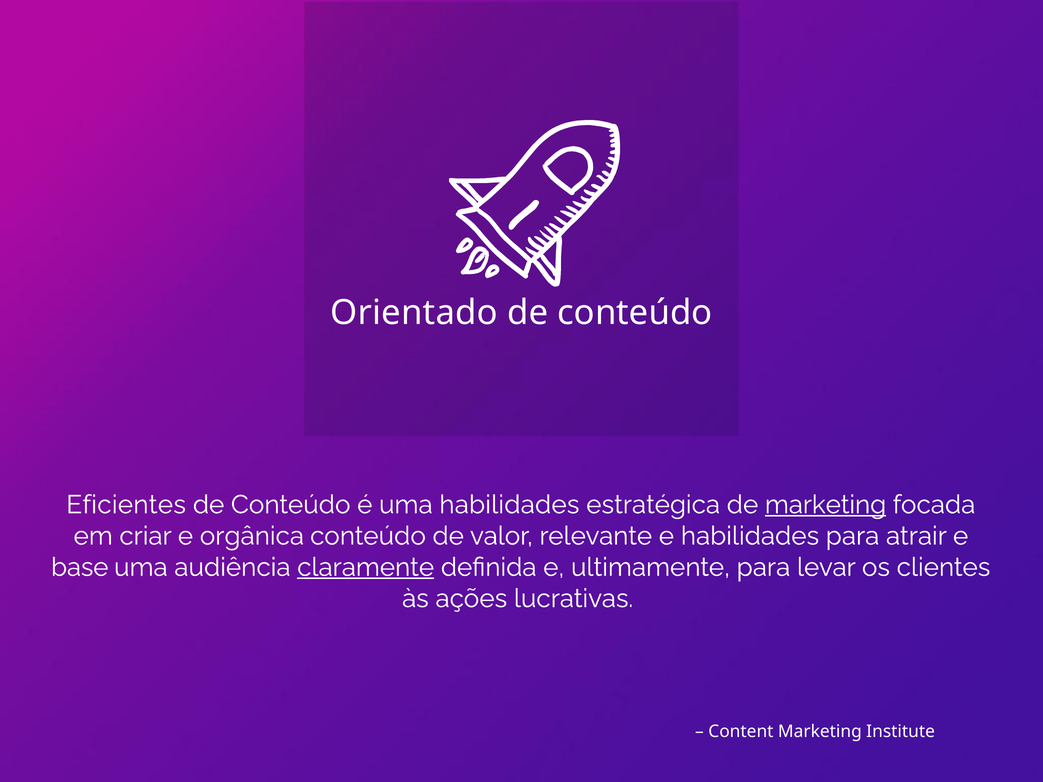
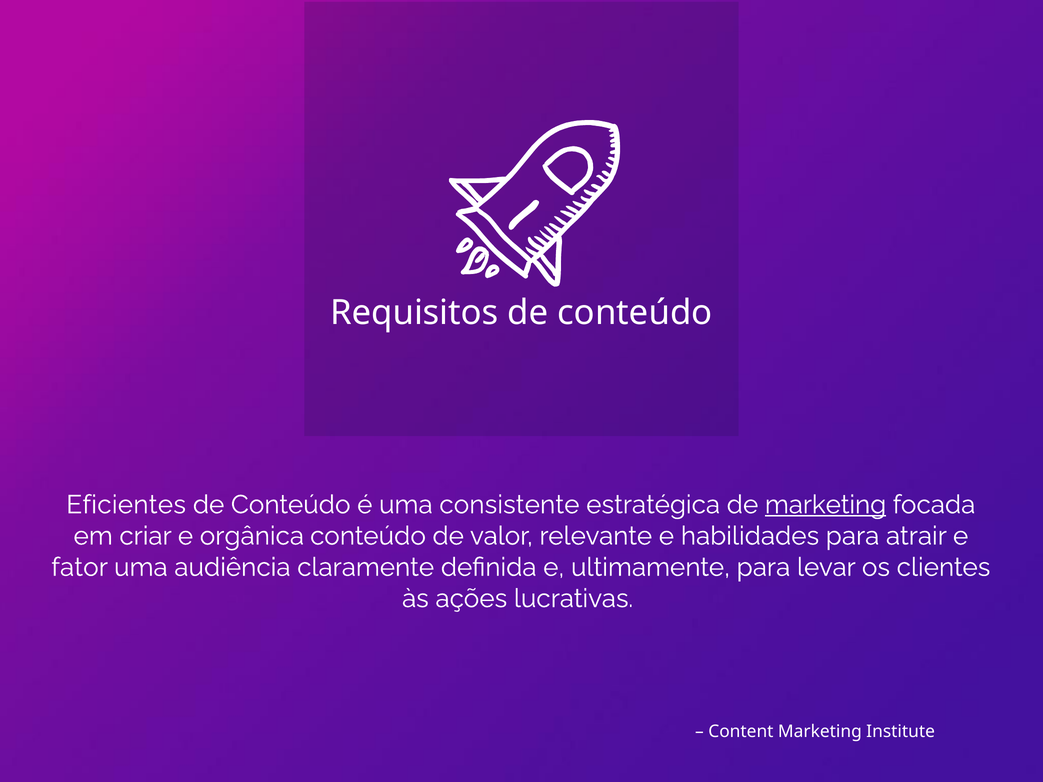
Orientado: Orientado -> Requisitos
uma habilidades: habilidades -> consistente
base: base -> fator
claramente underline: present -> none
